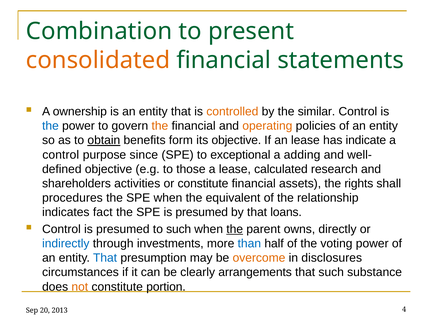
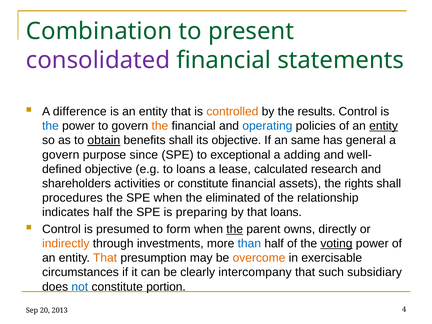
consolidated colour: orange -> purple
ownership: ownership -> difference
similar: similar -> results
operating colour: orange -> blue
entity at (384, 126) underline: none -> present
benefits form: form -> shall
an lease: lease -> same
indicate: indicate -> general
control at (61, 155): control -> govern
to those: those -> loans
equivalent: equivalent -> eliminated
indicates fact: fact -> half
SPE is presumed: presumed -> preparing
to such: such -> form
indirectly colour: blue -> orange
voting underline: none -> present
That at (105, 258) colour: blue -> orange
disclosures: disclosures -> exercisable
arrangements: arrangements -> intercompany
substance: substance -> subsidiary
not colour: orange -> blue
